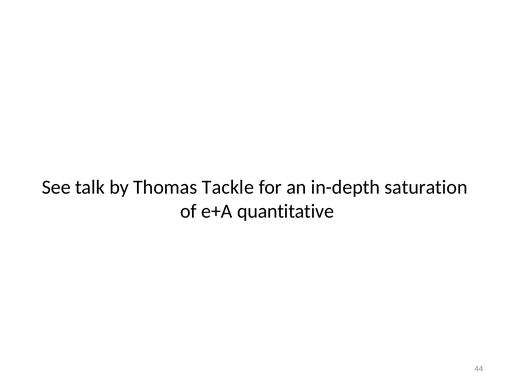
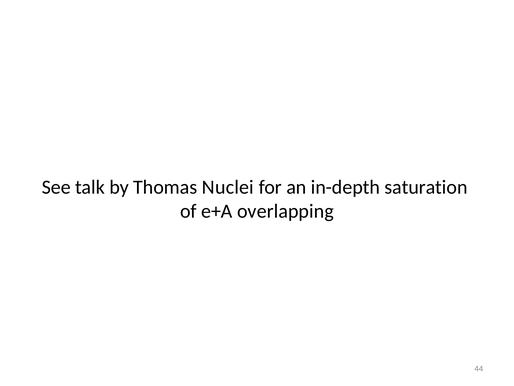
Tackle: Tackle -> Nuclei
quantitative: quantitative -> overlapping
